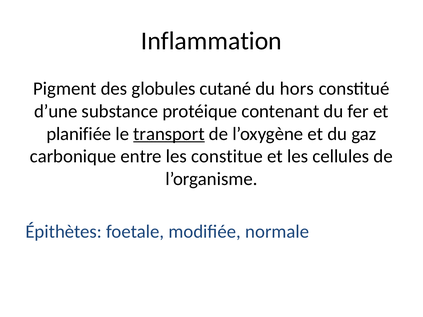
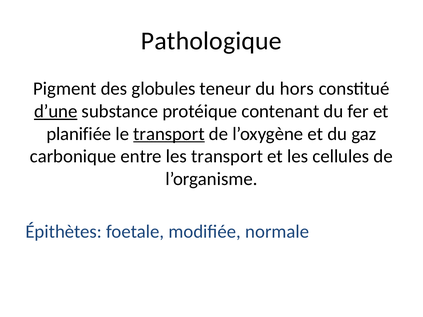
Inflammation: Inflammation -> Pathologique
cutané: cutané -> teneur
d’une underline: none -> present
les constitue: constitue -> transport
